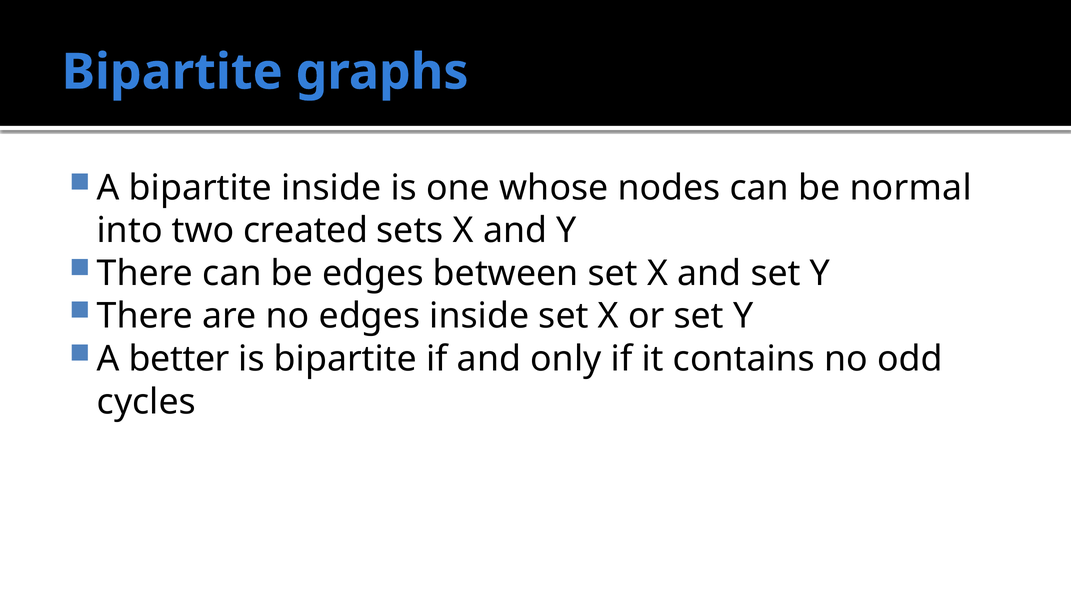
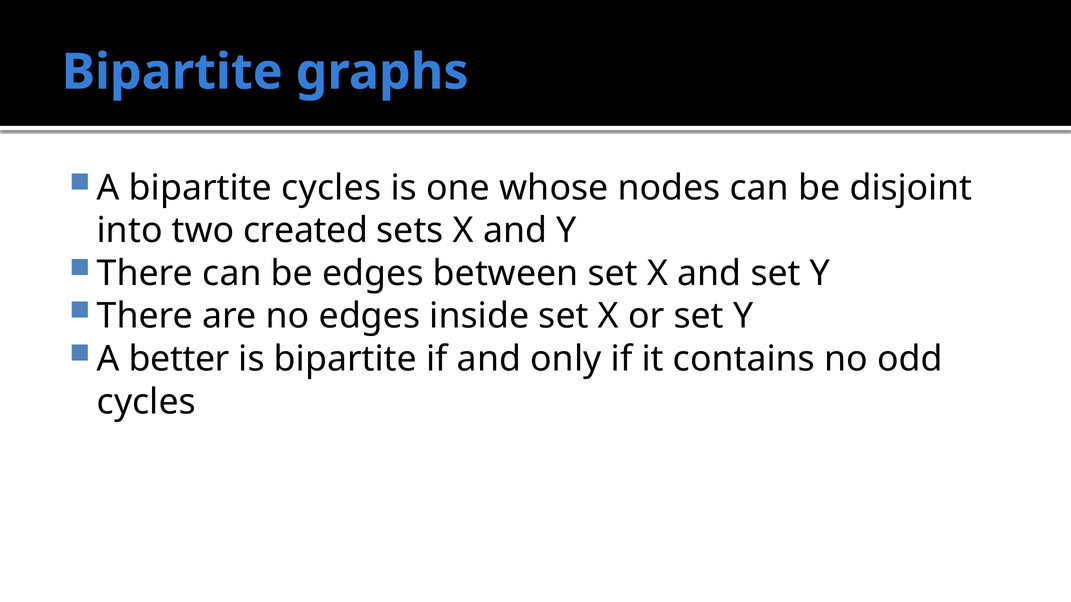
bipartite inside: inside -> cycles
normal: normal -> disjoint
